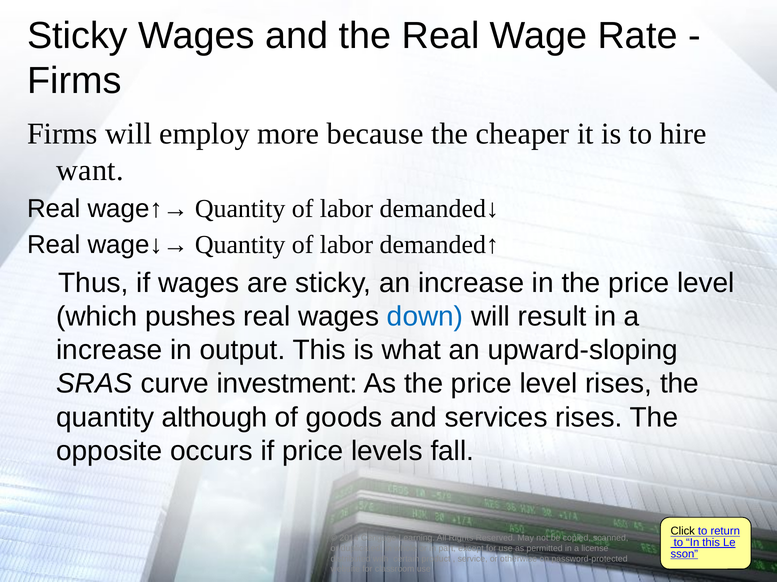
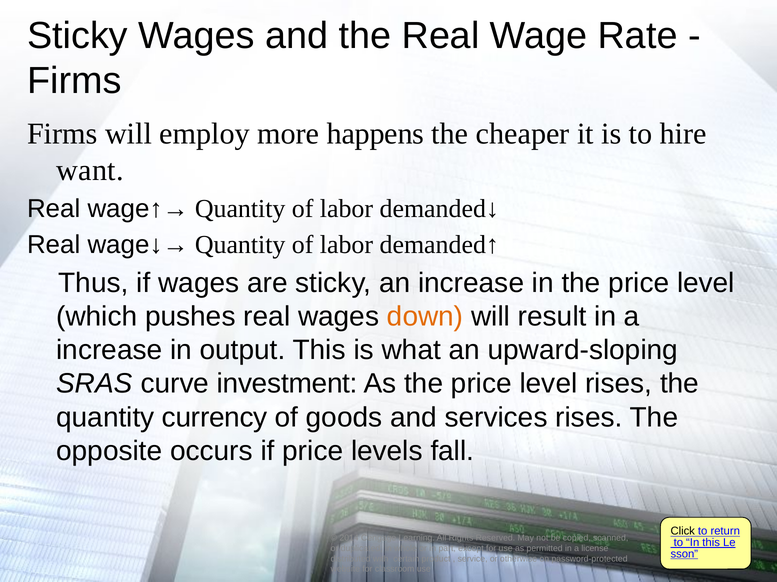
because: because -> happens
down colour: blue -> orange
although: although -> currency
